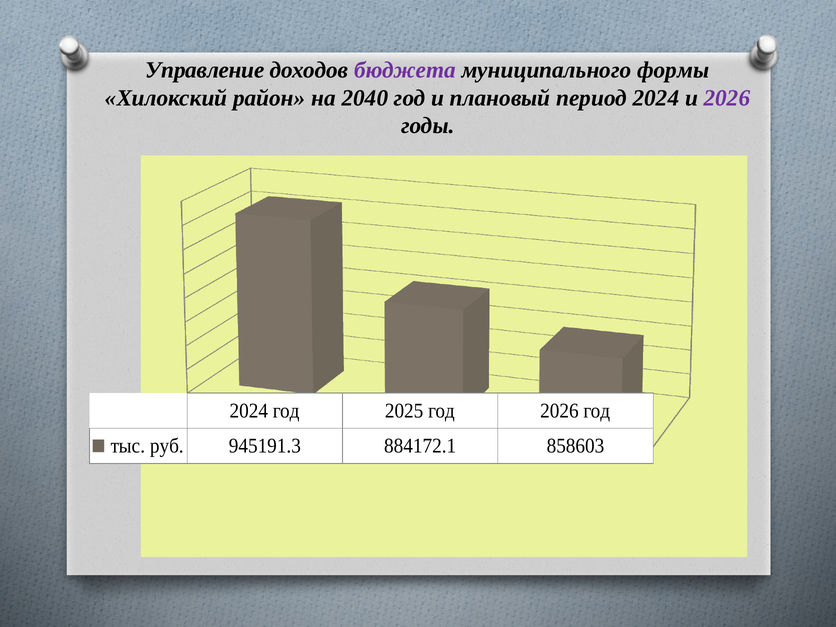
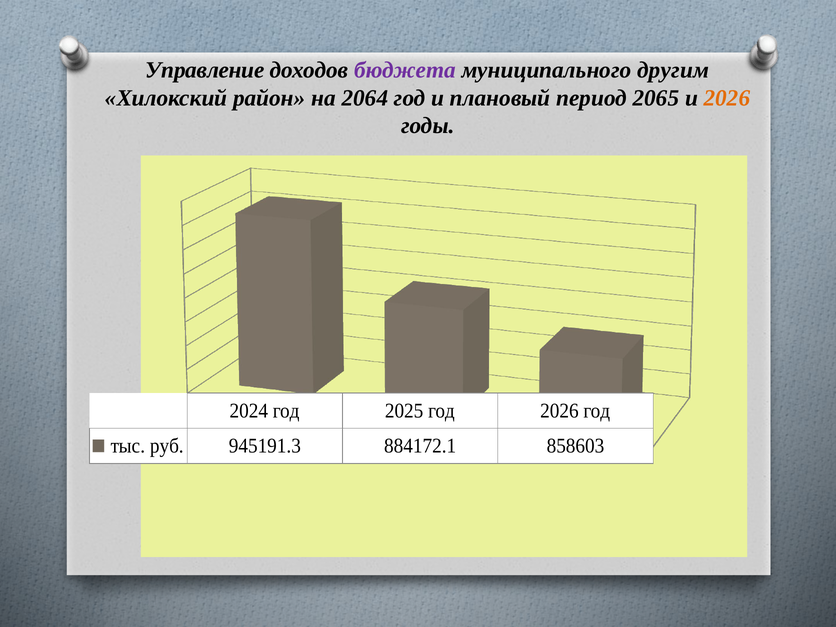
формы: формы -> другим
2040: 2040 -> 2064
период 2024: 2024 -> 2065
2026 at (727, 98) colour: purple -> orange
